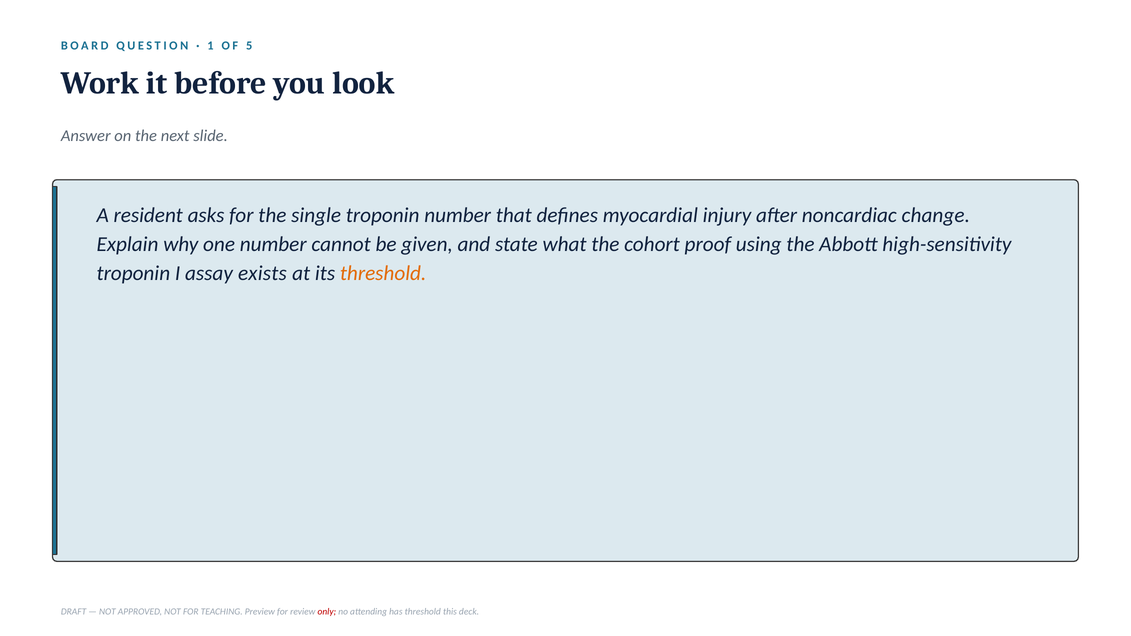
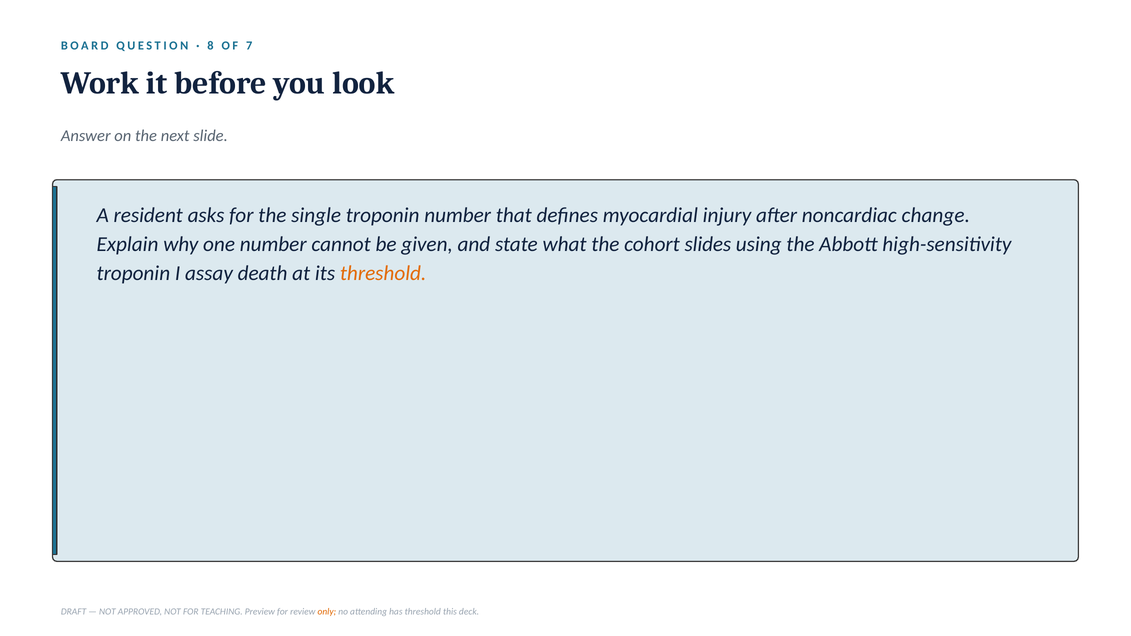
1: 1 -> 8
5: 5 -> 7
proof: proof -> slides
exists: exists -> death
only colour: red -> orange
